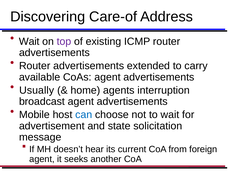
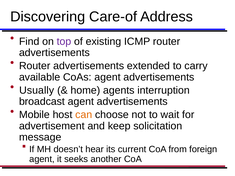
Wait at (29, 41): Wait -> Find
can colour: blue -> orange
state: state -> keep
